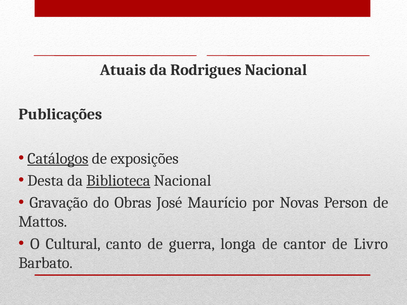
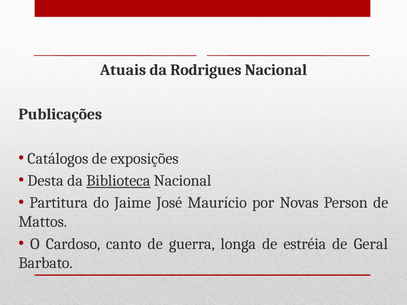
Catálogos underline: present -> none
Gravação: Gravação -> Partitura
Obras: Obras -> Jaime
Cultural: Cultural -> Cardoso
cantor: cantor -> estréia
Livro: Livro -> Geral
